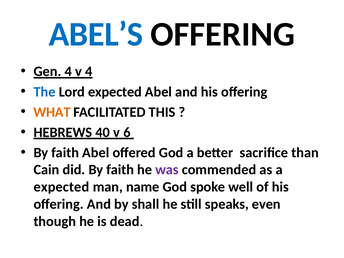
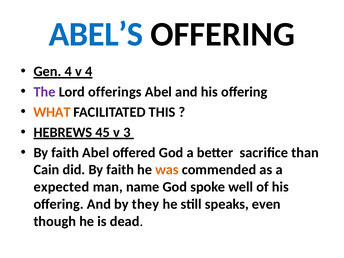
The colour: blue -> purple
Lord expected: expected -> offerings
40: 40 -> 45
6: 6 -> 3
was colour: purple -> orange
shall: shall -> they
